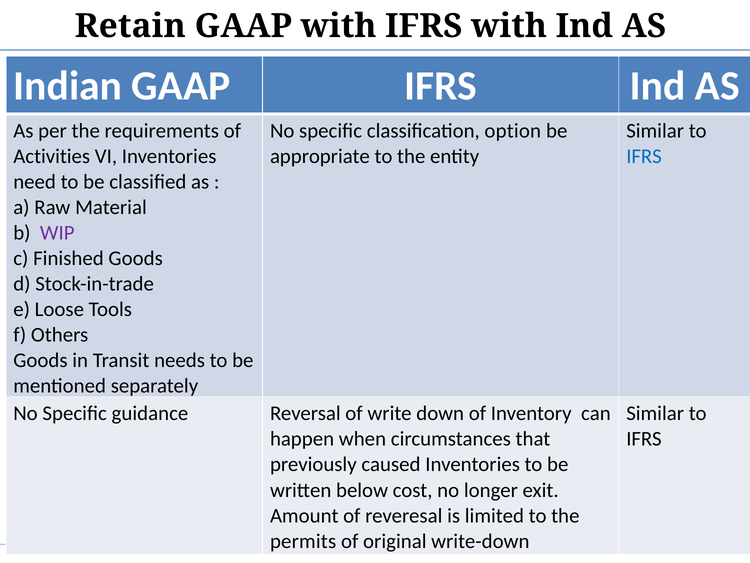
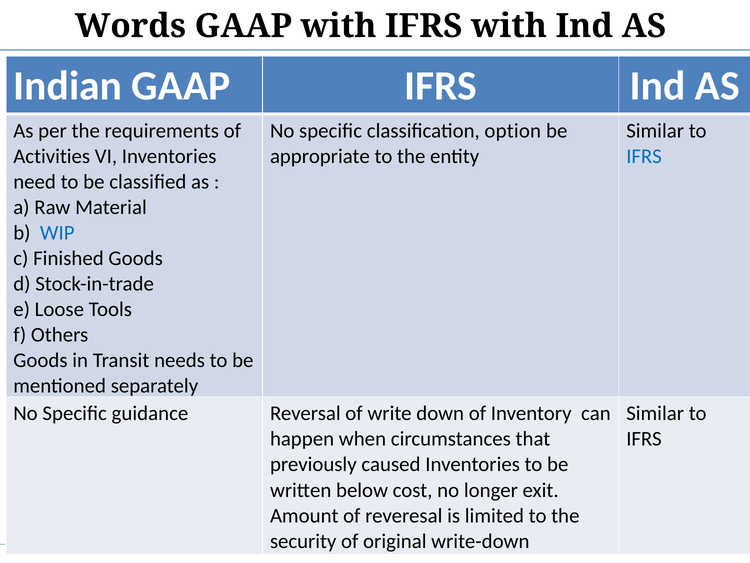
Retain: Retain -> Words
WIP colour: purple -> blue
permits: permits -> security
